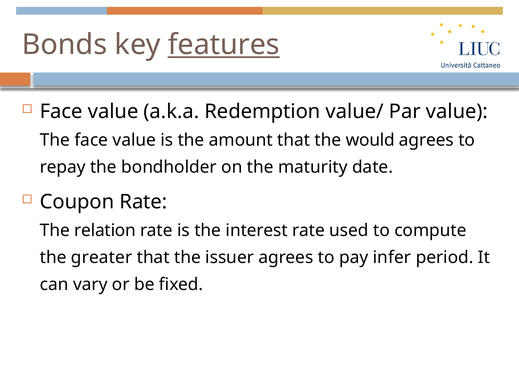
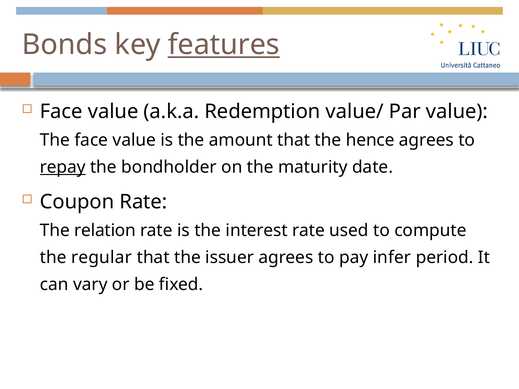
would: would -> hence
repay underline: none -> present
greater: greater -> regular
